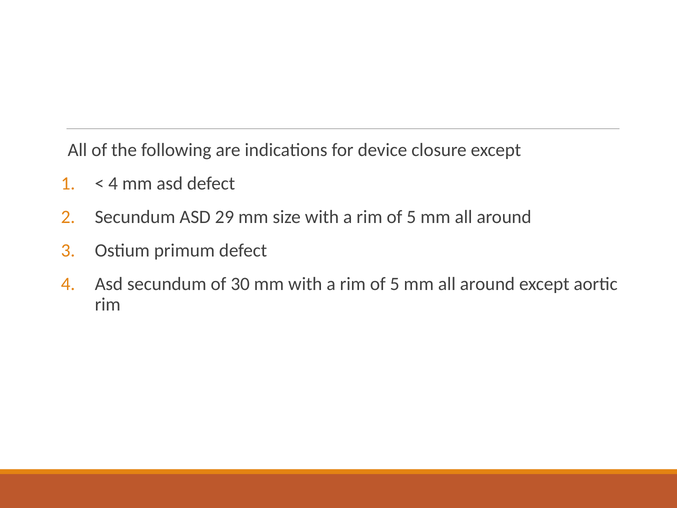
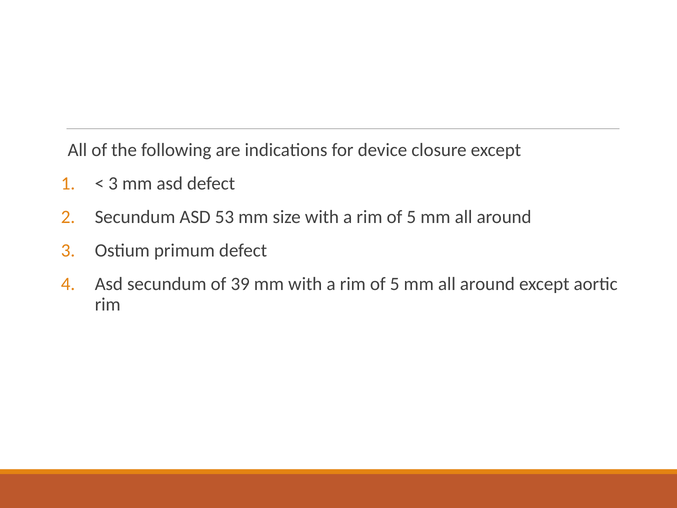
4 at (113, 184): 4 -> 3
29: 29 -> 53
30: 30 -> 39
